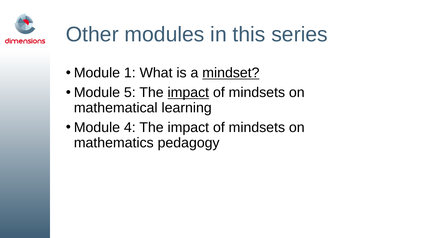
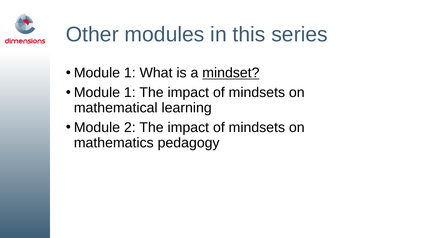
5 at (130, 93): 5 -> 1
impact at (188, 93) underline: present -> none
4: 4 -> 2
